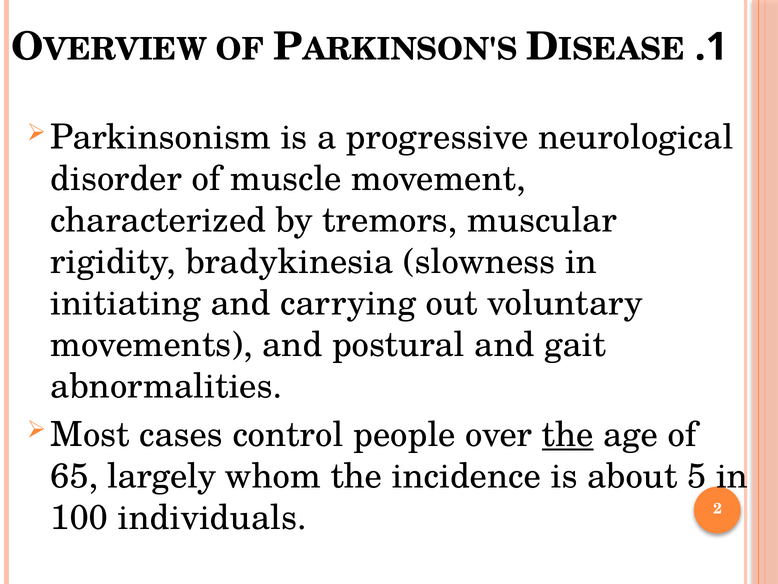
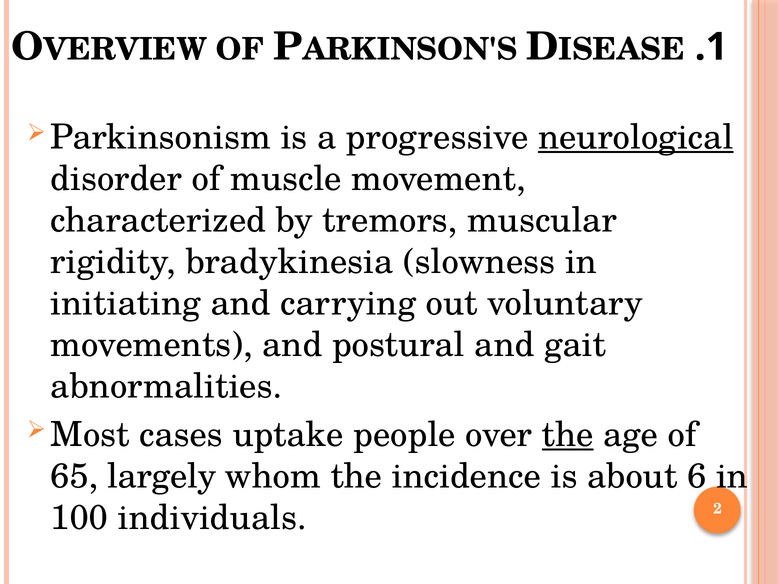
neurological underline: none -> present
control: control -> uptake
5: 5 -> 6
